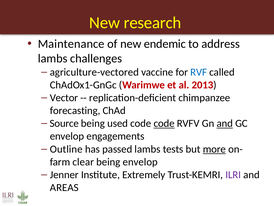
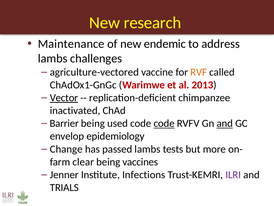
RVF colour: blue -> orange
Vector underline: none -> present
forecasting: forecasting -> inactivated
Source: Source -> Barrier
engagements: engagements -> epidemiology
Outline: Outline -> Change
more underline: present -> none
being envelop: envelop -> vaccines
Extremely: Extremely -> Infections
AREAS: AREAS -> TRIALS
